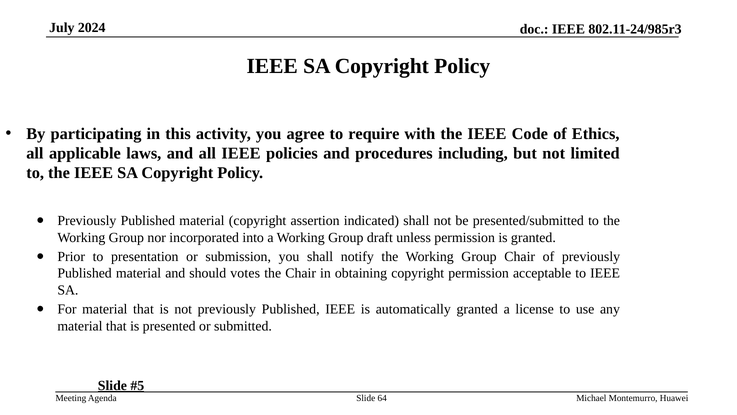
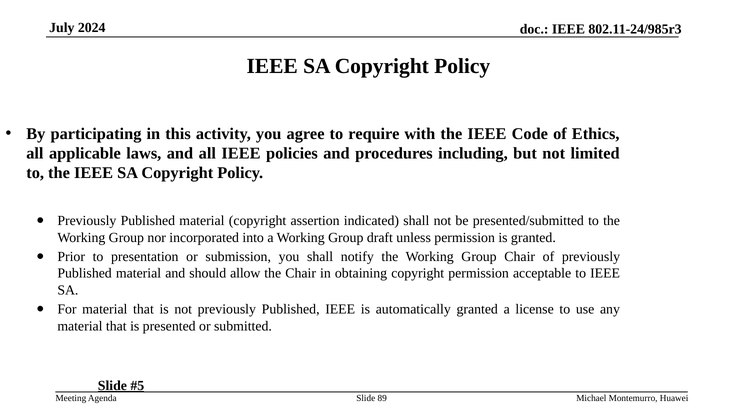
votes: votes -> allow
64: 64 -> 89
